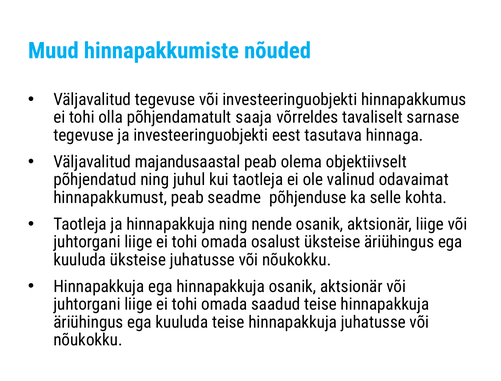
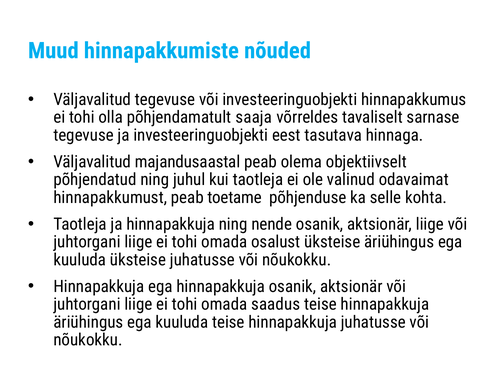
seadme: seadme -> toetame
saadud: saadud -> saadus
